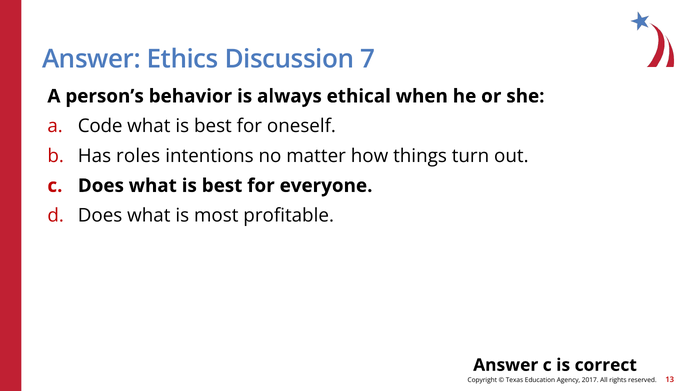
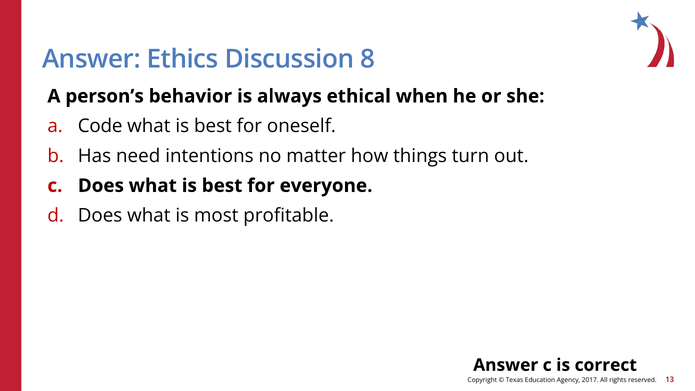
7: 7 -> 8
roles: roles -> need
